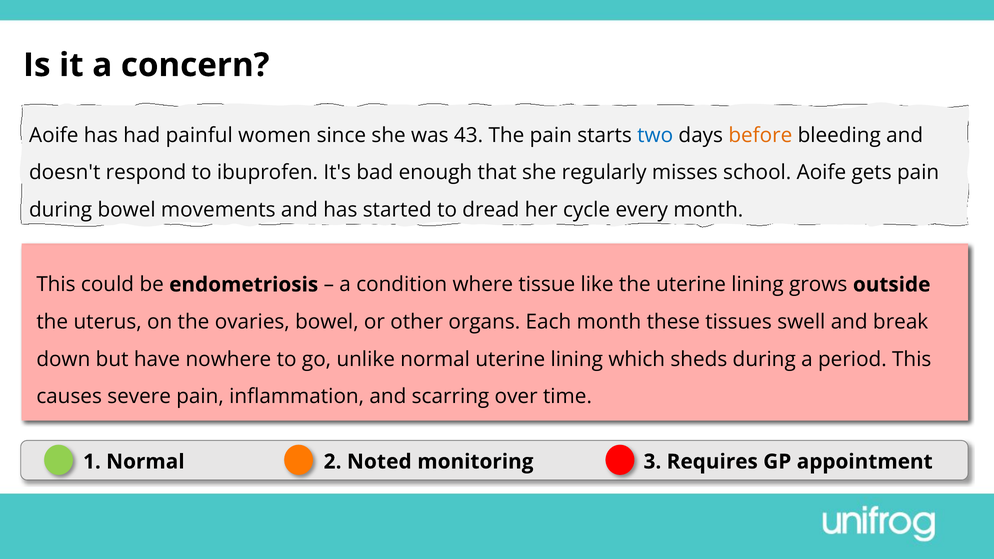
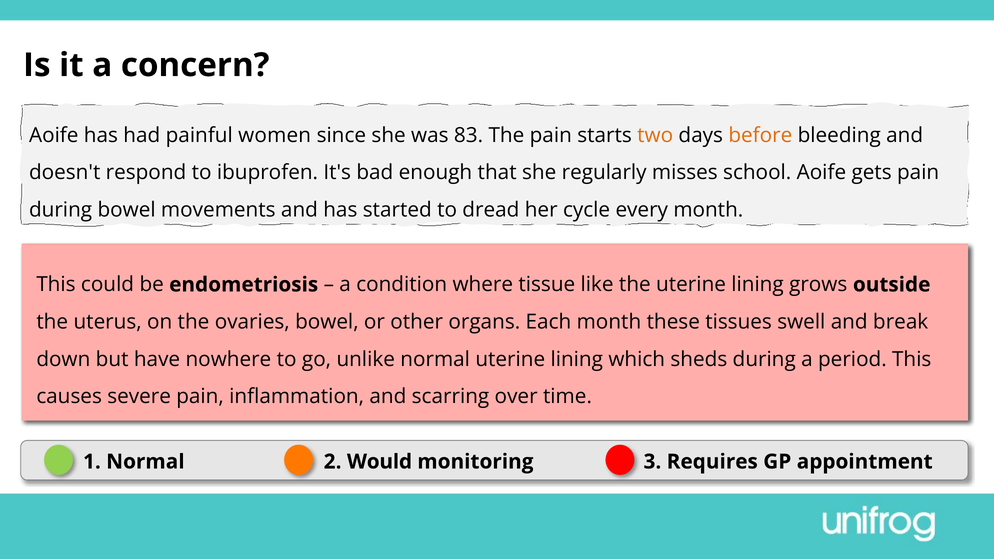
43: 43 -> 83
two colour: blue -> orange
Noted: Noted -> Would
